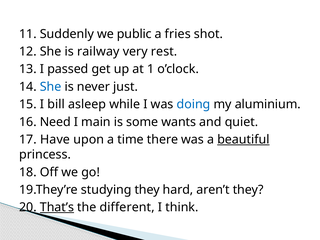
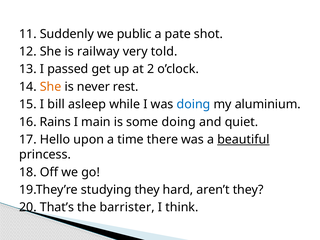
fries: fries -> pate
rest: rest -> told
1: 1 -> 2
She at (51, 87) colour: blue -> orange
just: just -> rest
Need: Need -> Rains
some wants: wants -> doing
Have: Have -> Hello
That’s underline: present -> none
different: different -> barrister
